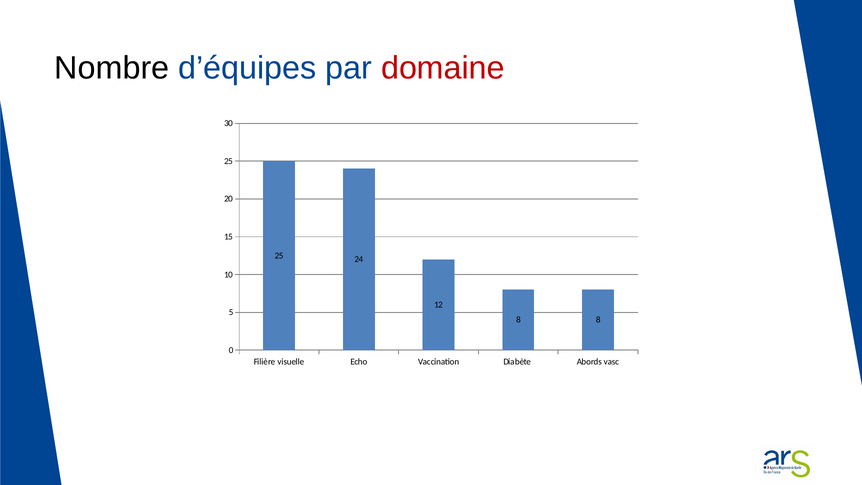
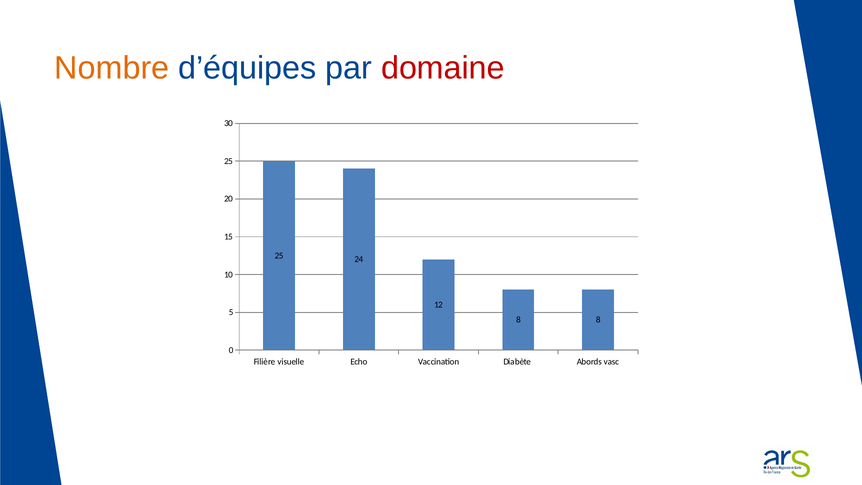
Nombre colour: black -> orange
